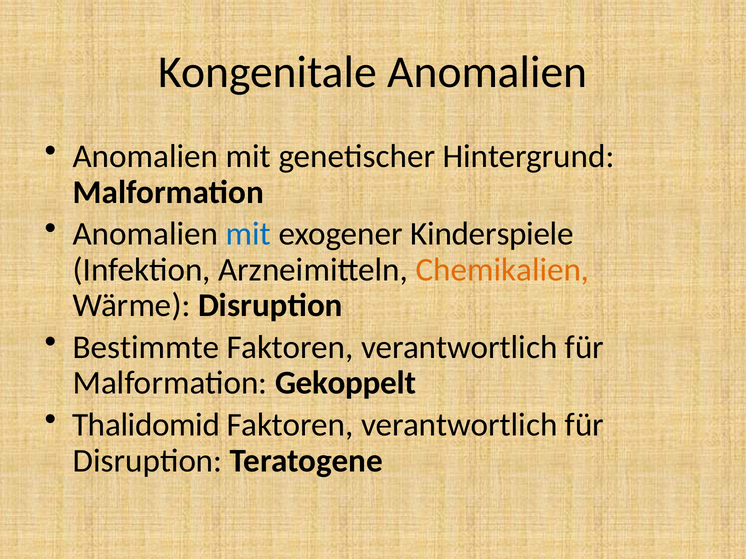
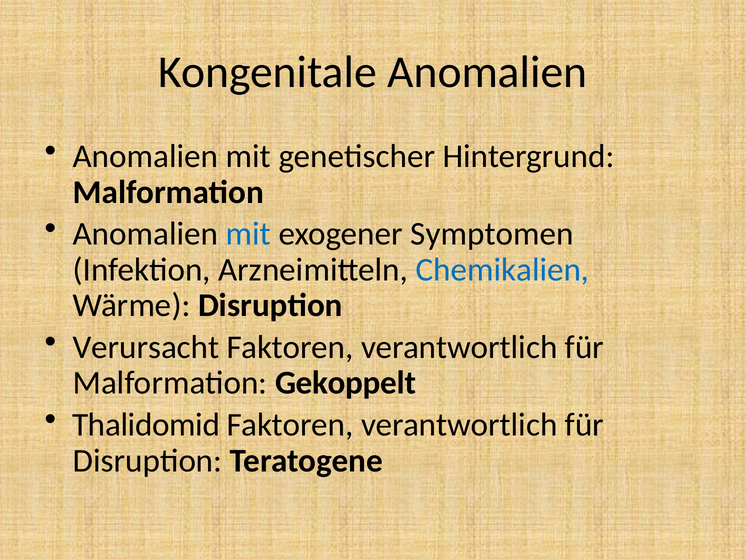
Kinderspiele: Kinderspiele -> Symptomen
Chemikalien colour: orange -> blue
Bestimmte: Bestimmte -> Verursacht
